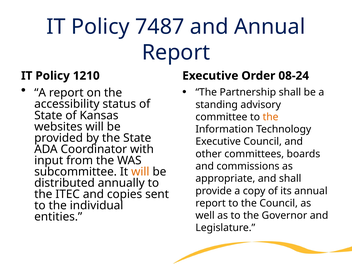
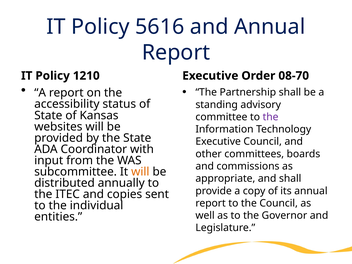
7487: 7487 -> 5616
08-24: 08-24 -> 08-70
the at (271, 117) colour: orange -> purple
